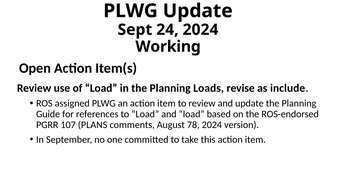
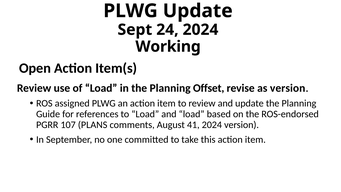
Loads: Loads -> Offset
as include: include -> version
78: 78 -> 41
